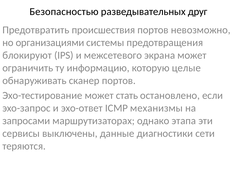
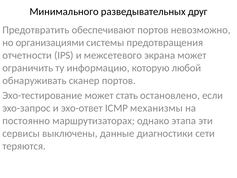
Безопасностью: Безопасностью -> Минимального
происшествия: происшествия -> обеспечивают
блокируют: блокируют -> отчетности
целые: целые -> любой
запросами: запросами -> постоянно
